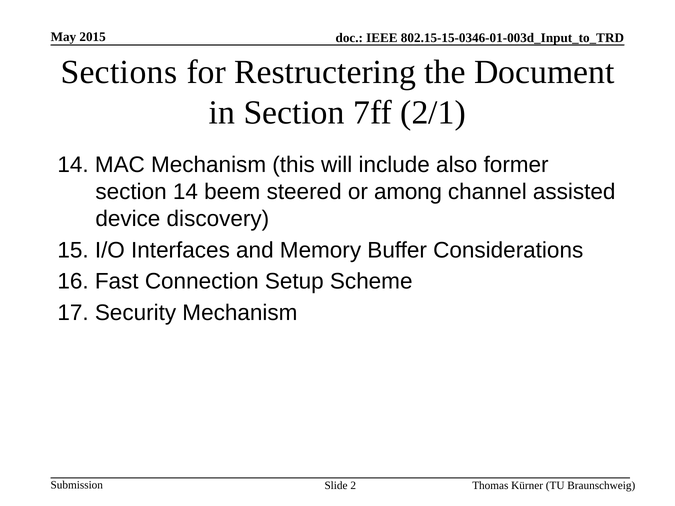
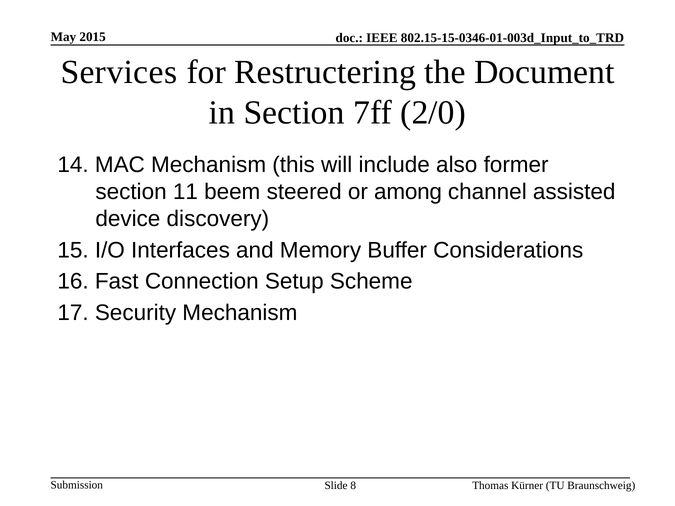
Sections: Sections -> Services
2/1: 2/1 -> 2/0
section 14: 14 -> 11
2: 2 -> 8
